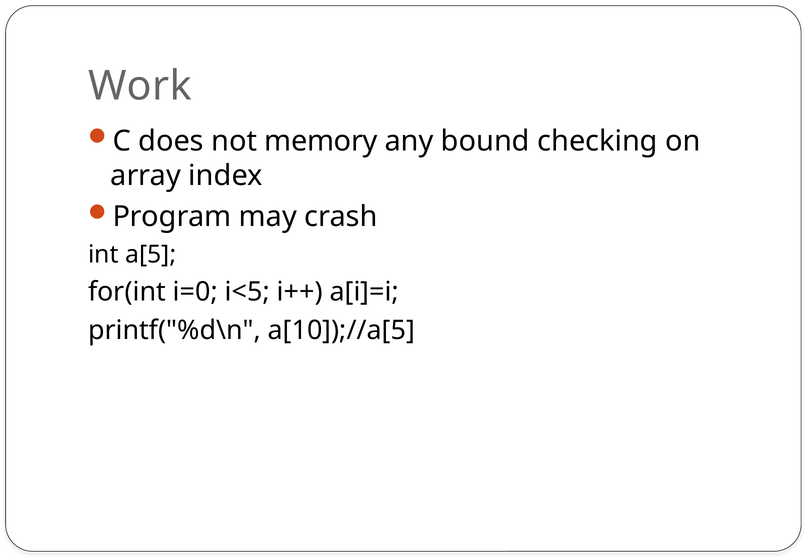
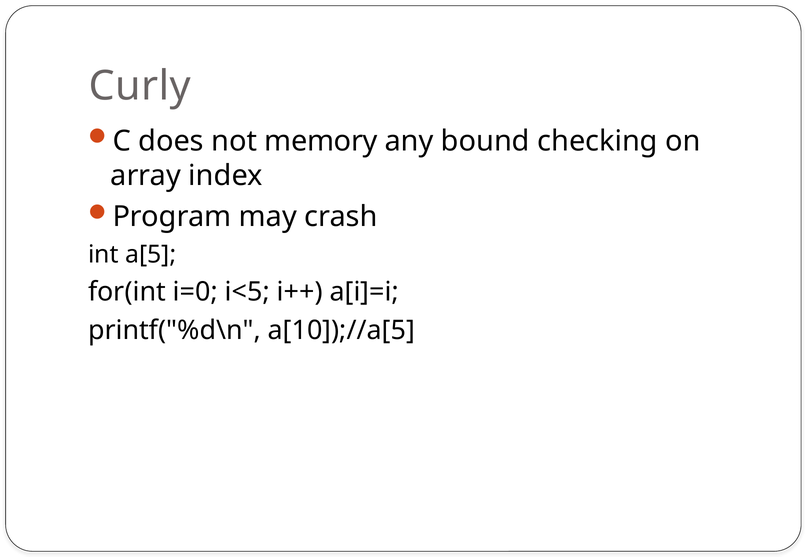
Work: Work -> Curly
